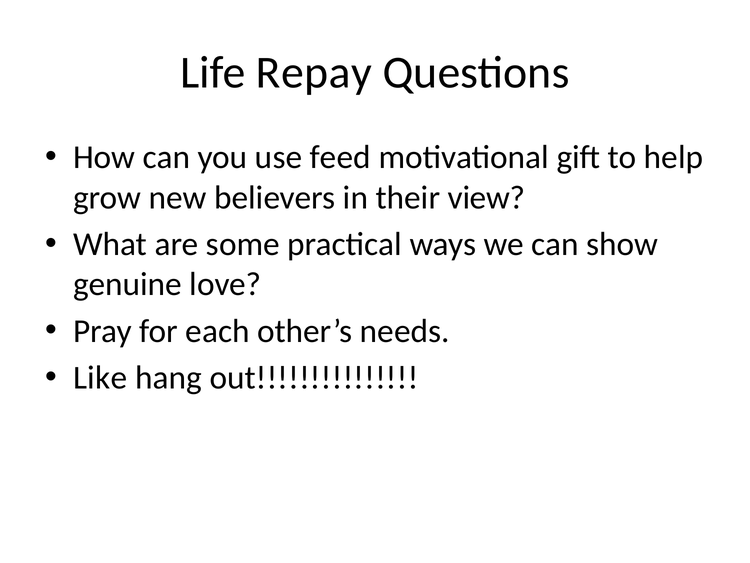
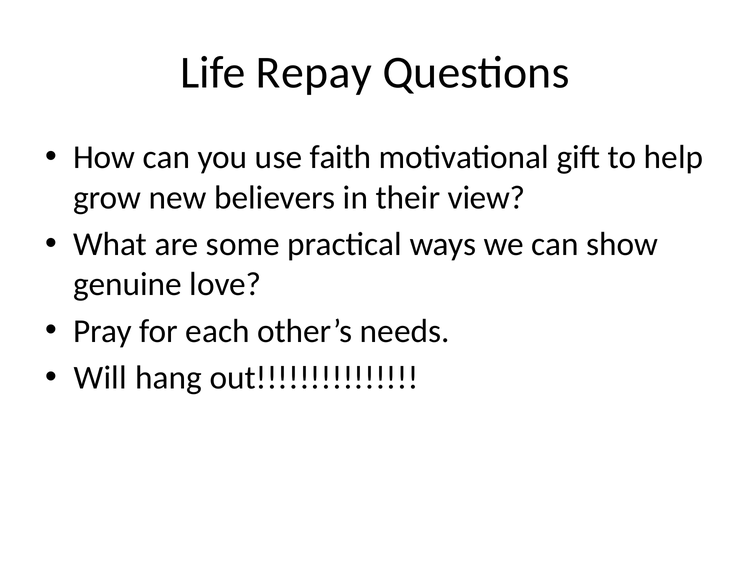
feed: feed -> faith
Like: Like -> Will
